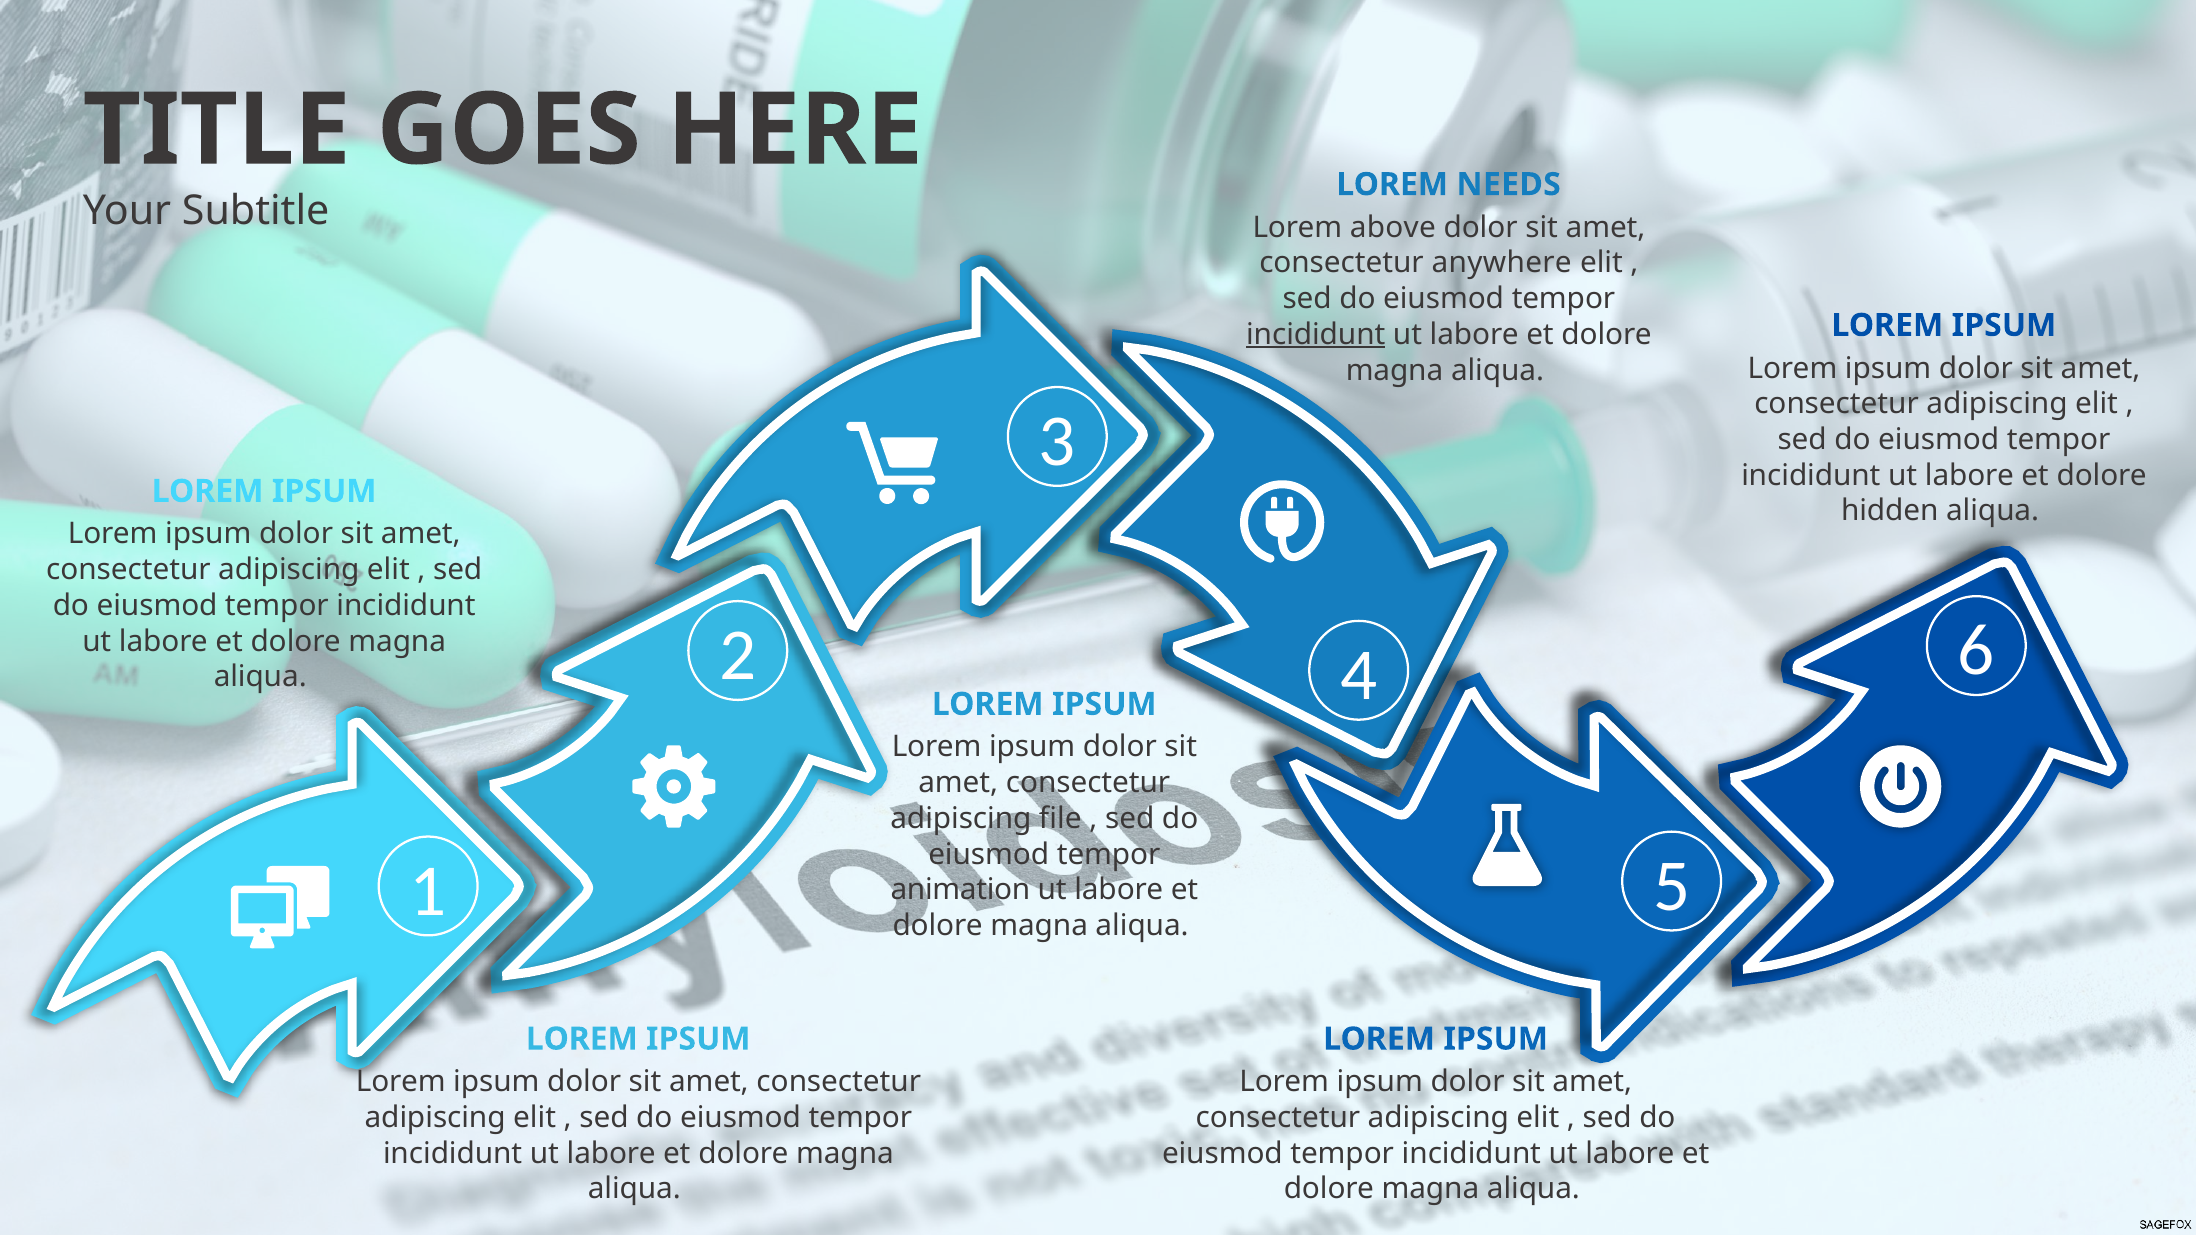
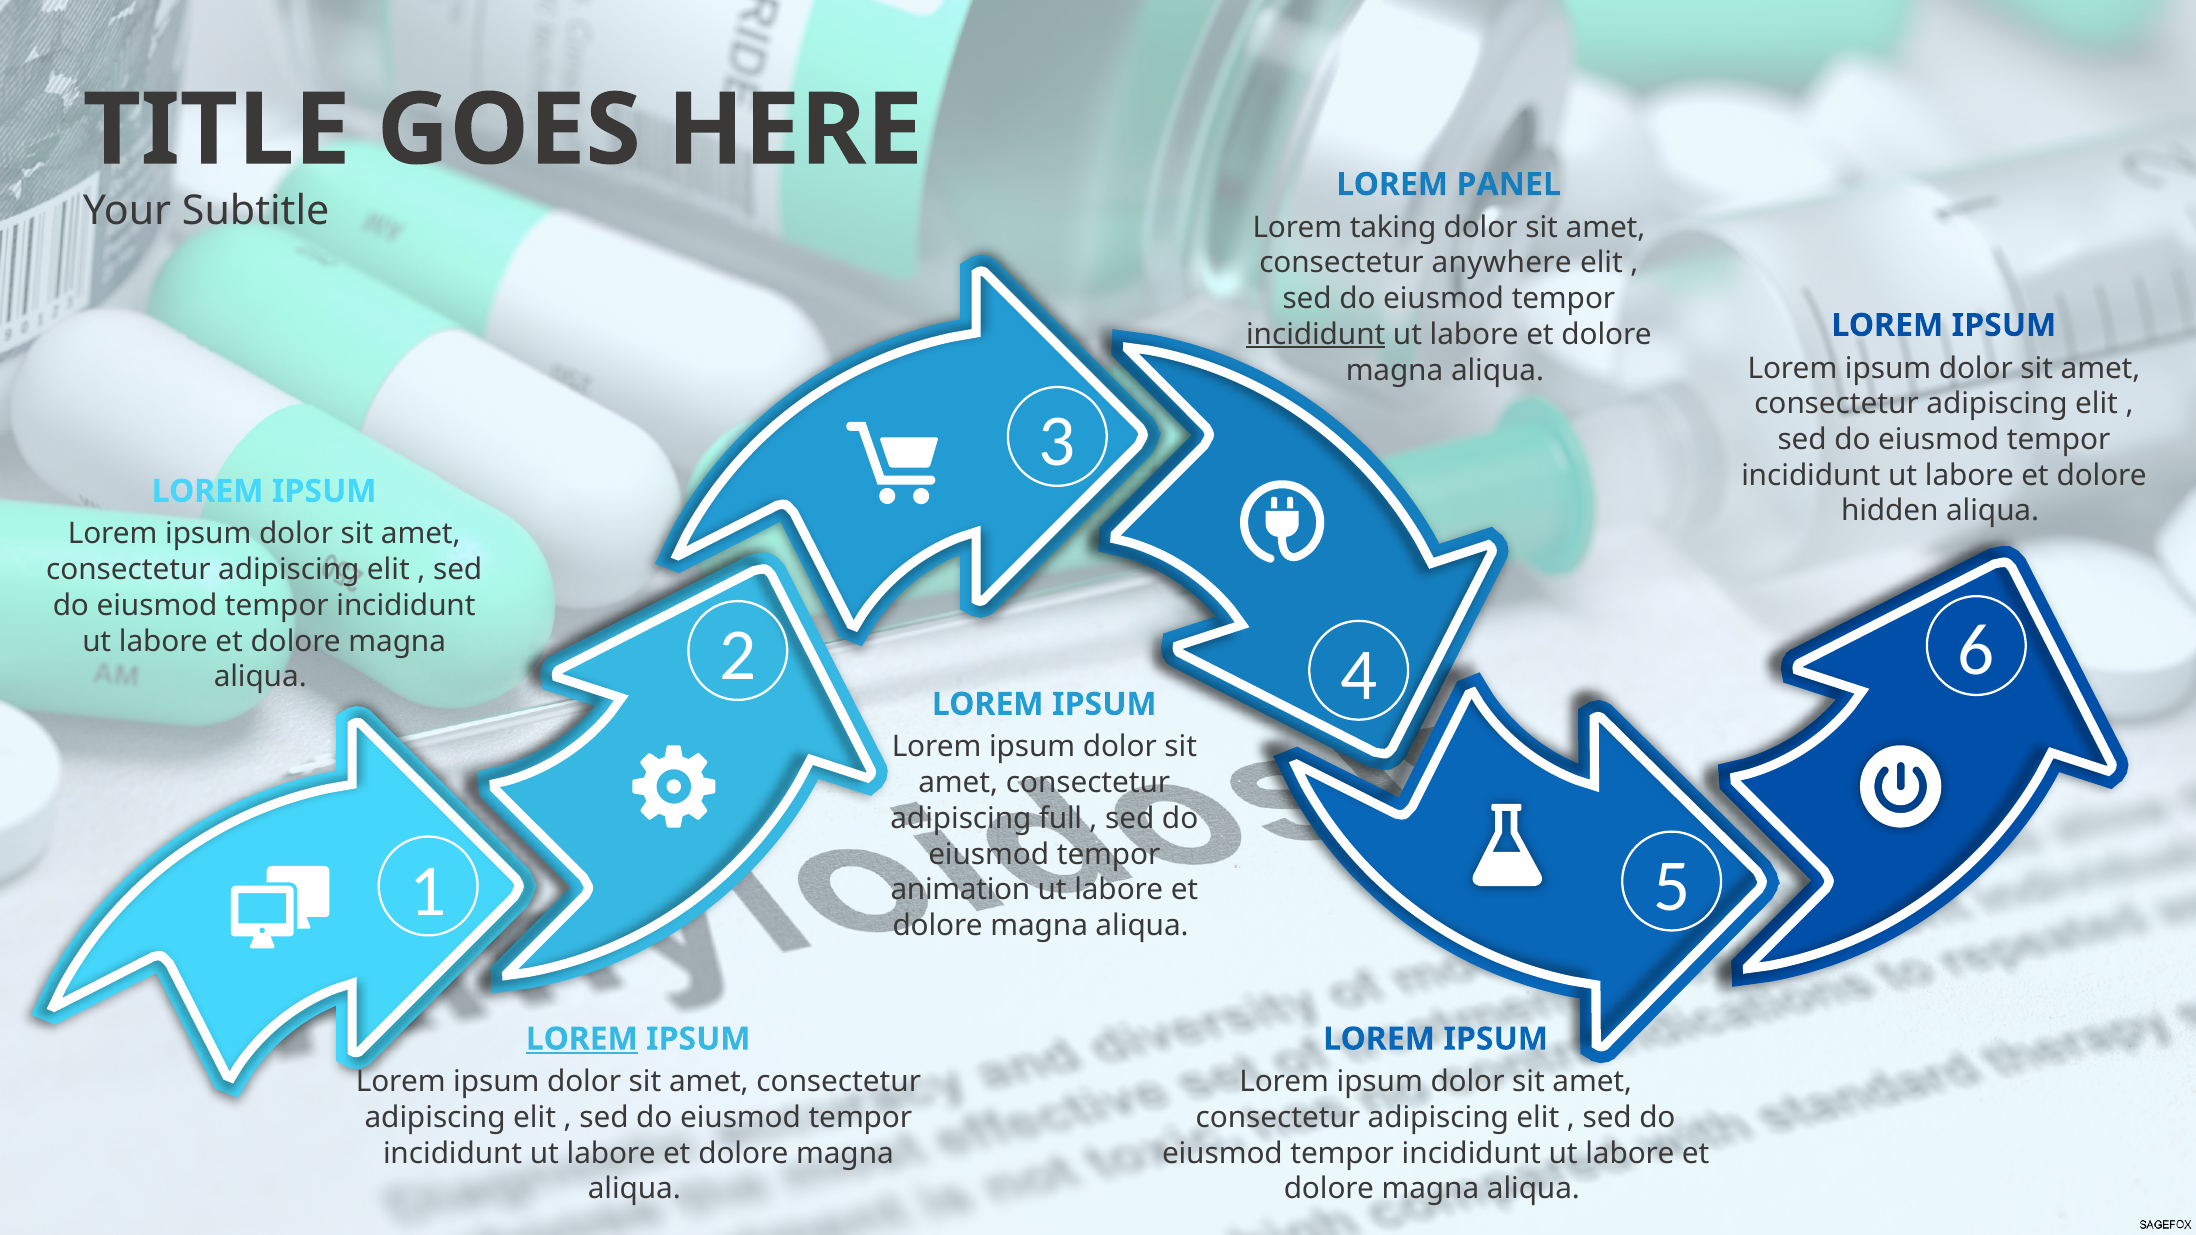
NEEDS: NEEDS -> PANEL
above: above -> taking
file: file -> full
LOREM at (582, 1039) underline: none -> present
